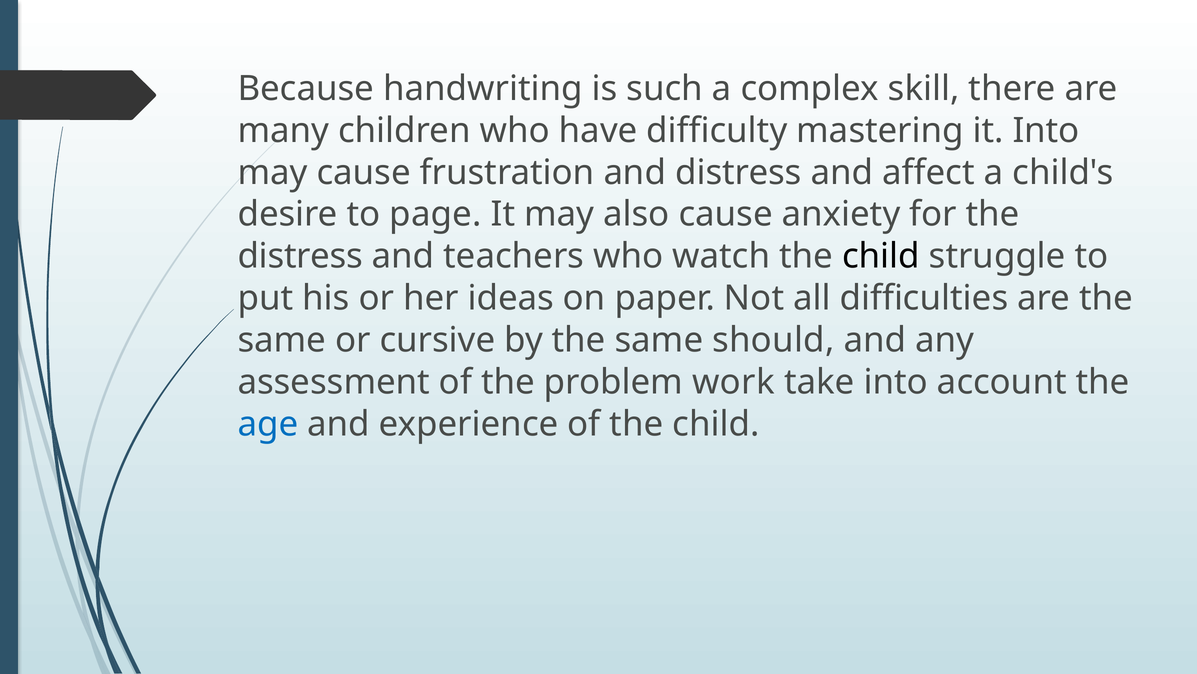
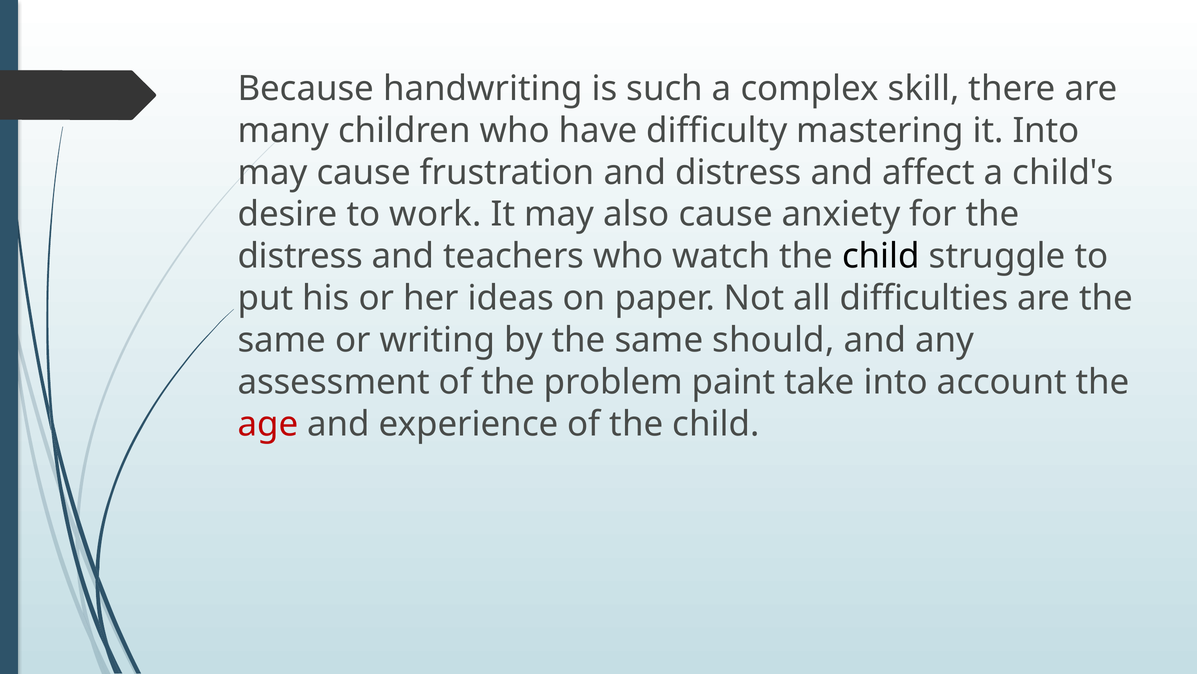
page: page -> work
cursive: cursive -> writing
work: work -> paint
age colour: blue -> red
